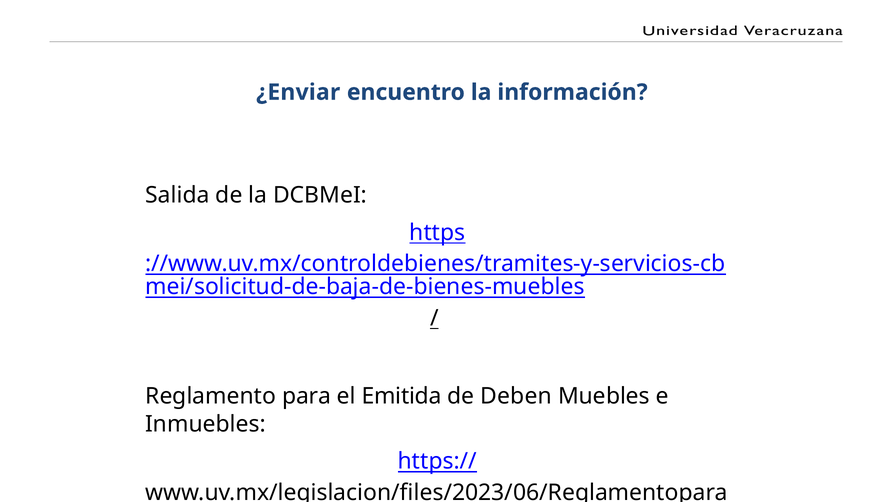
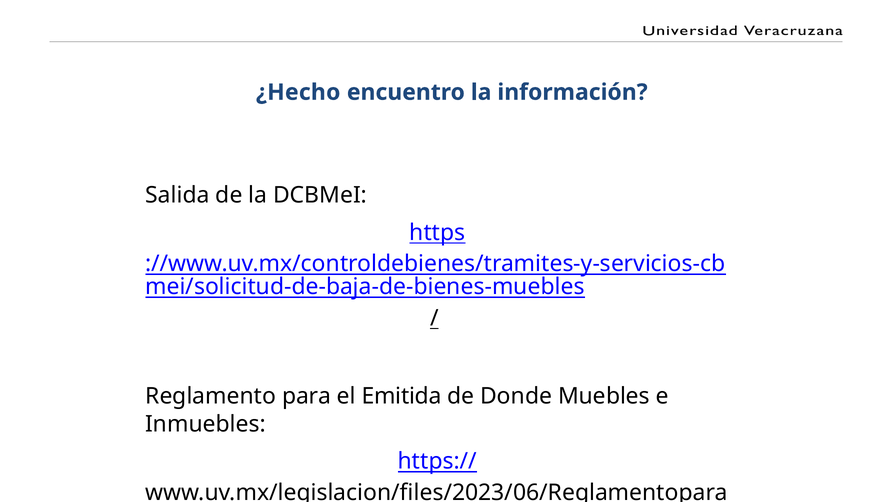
¿Enviar: ¿Enviar -> ¿Hecho
Deben: Deben -> Donde
